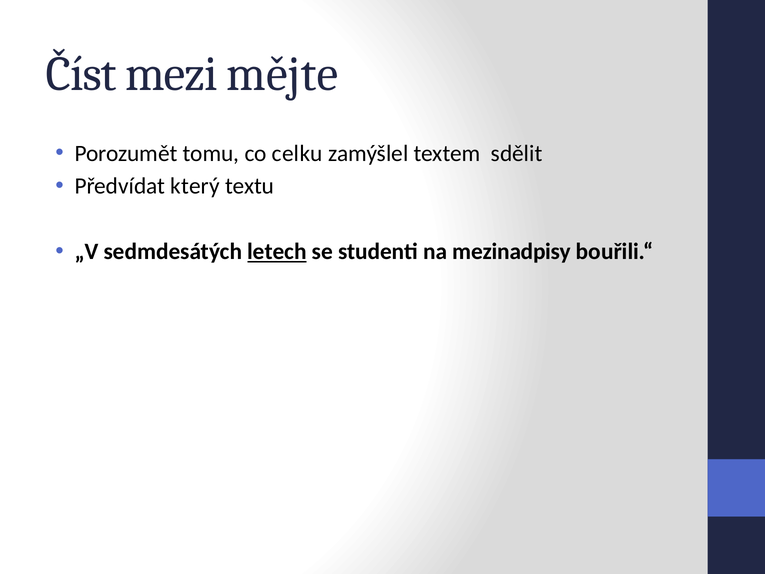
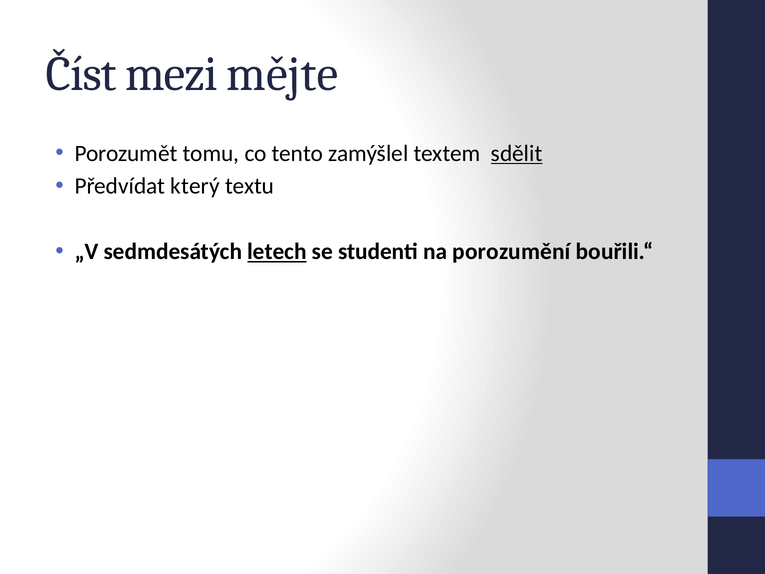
celku: celku -> tento
sdělit underline: none -> present
mezinadpisy: mezinadpisy -> porozumění
